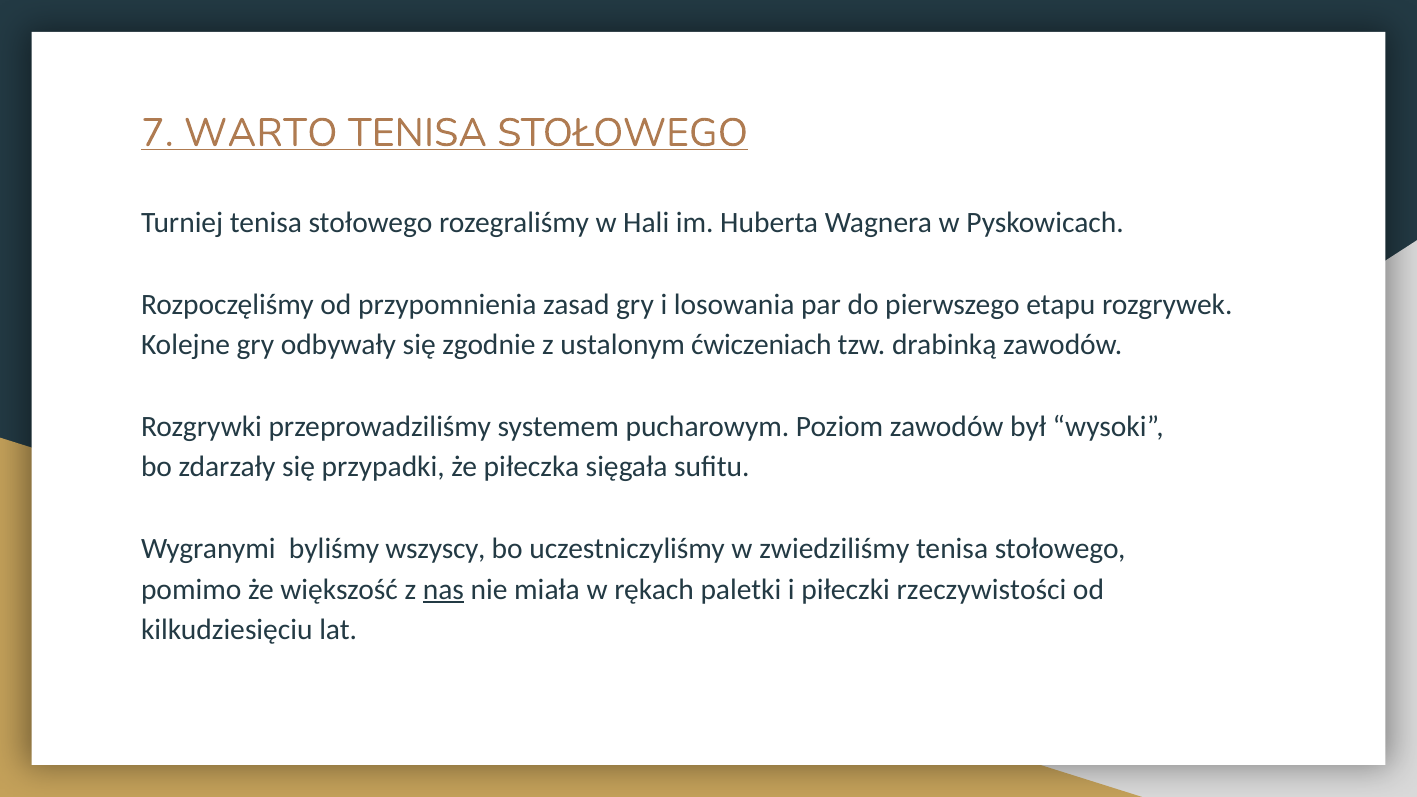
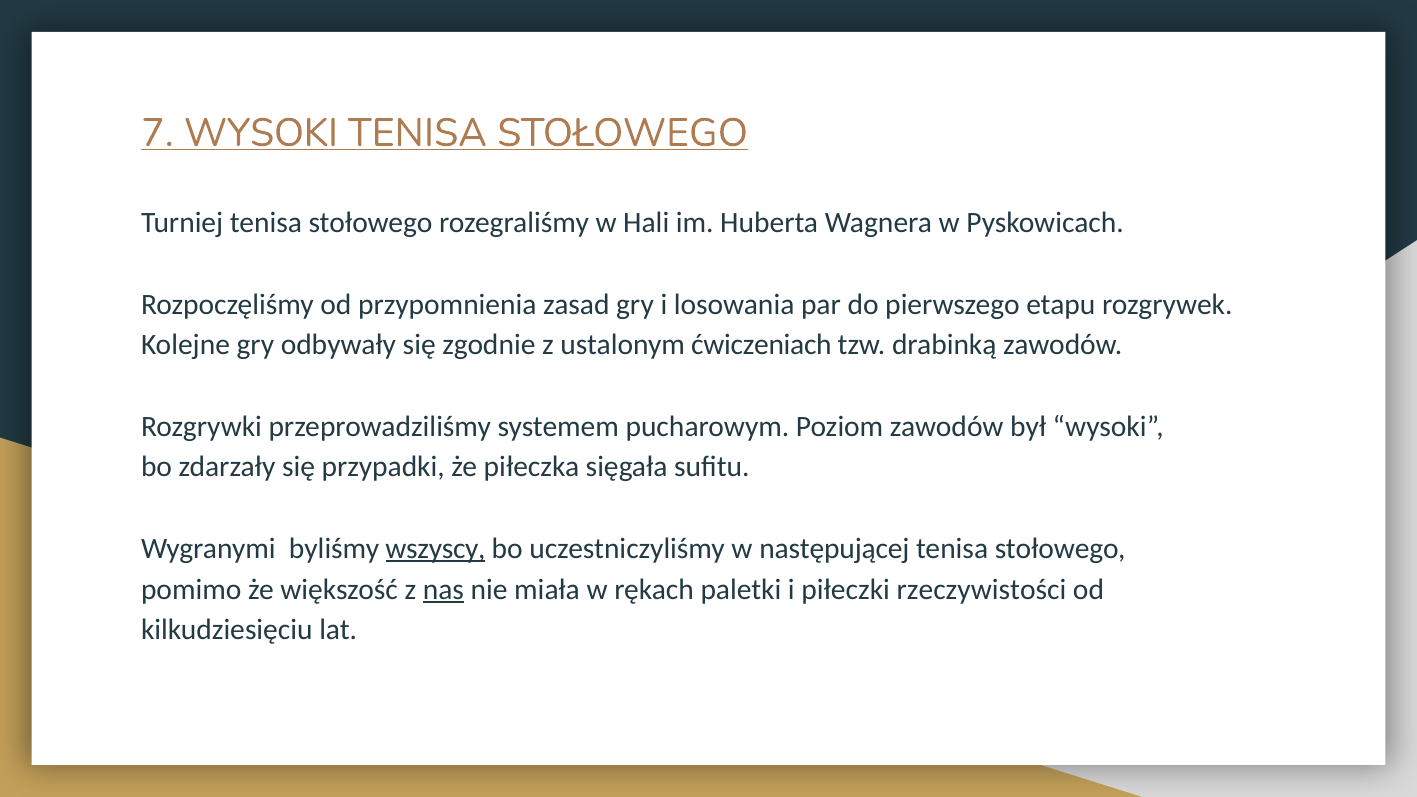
7 WARTO: WARTO -> WYSOKI
wszyscy underline: none -> present
zwiedziliśmy: zwiedziliśmy -> następującej
